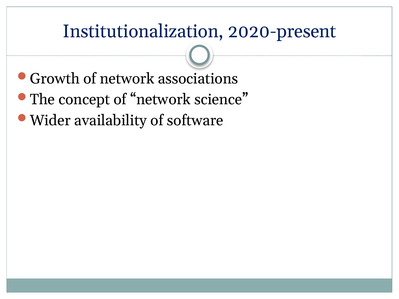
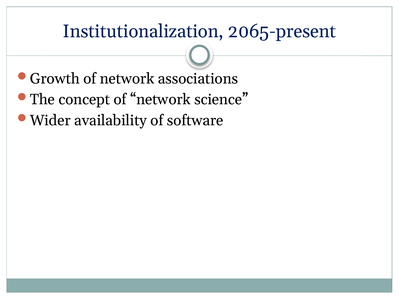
2020-present: 2020-present -> 2065-present
